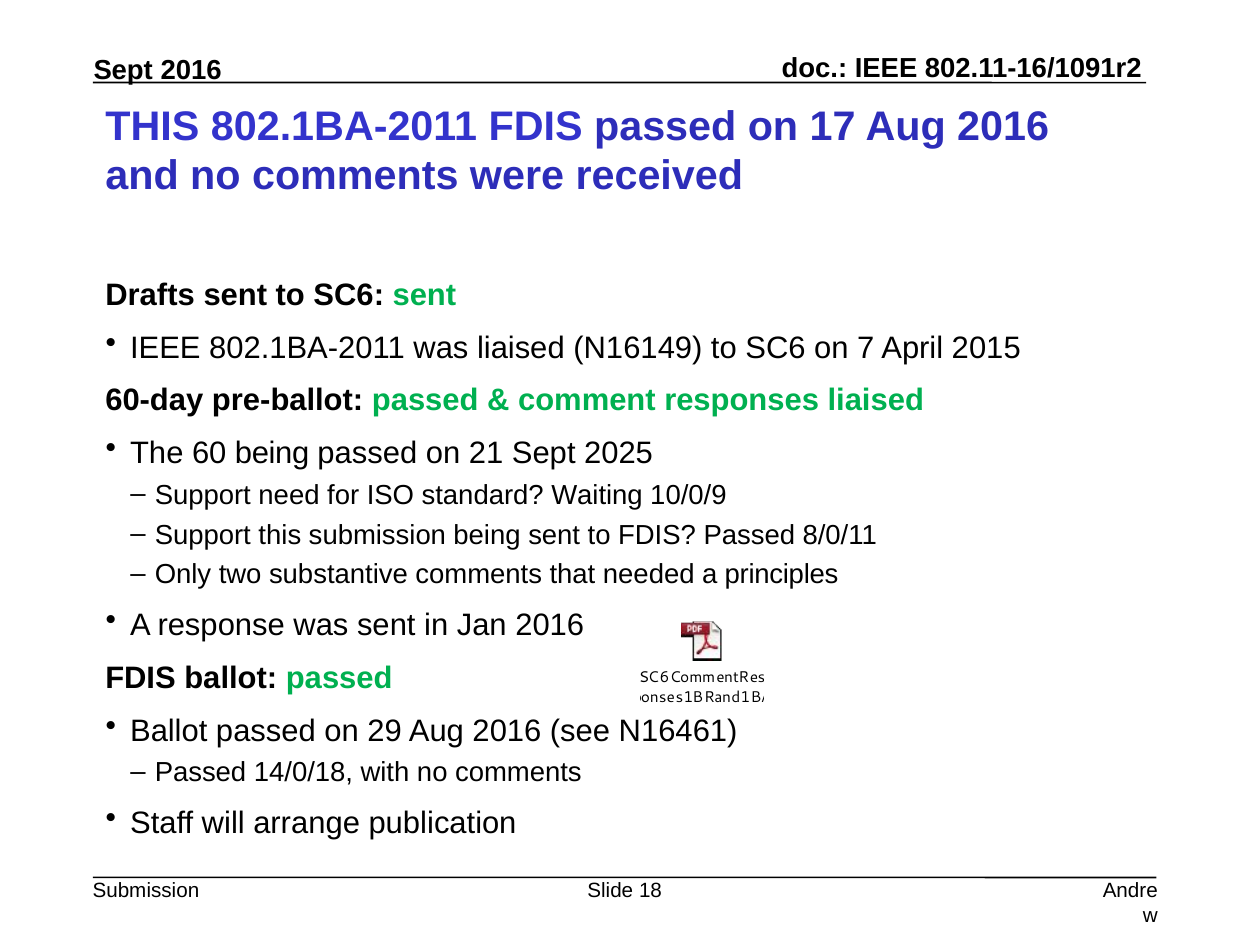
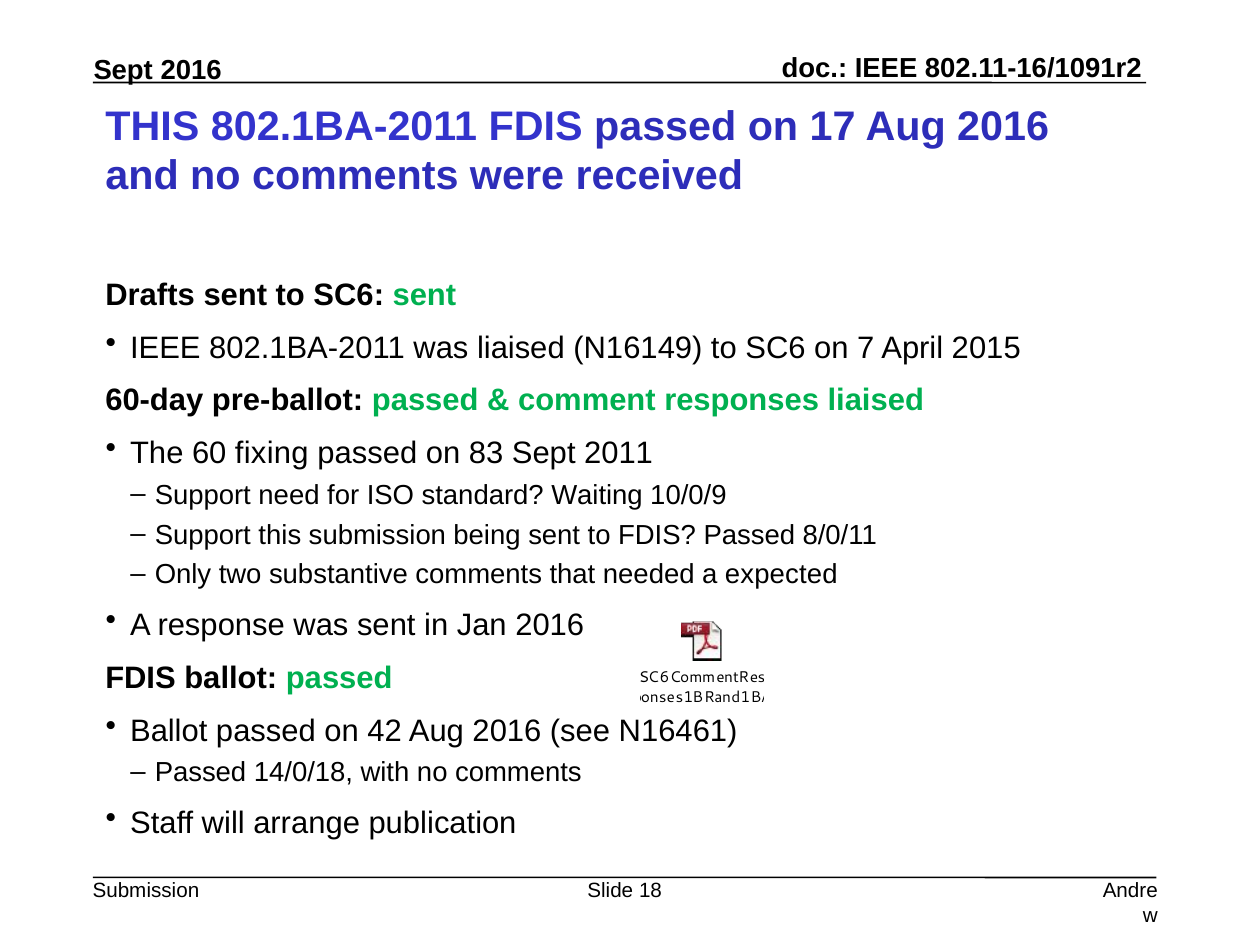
60 being: being -> fixing
21: 21 -> 83
2025: 2025 -> 2011
principles: principles -> expected
29: 29 -> 42
